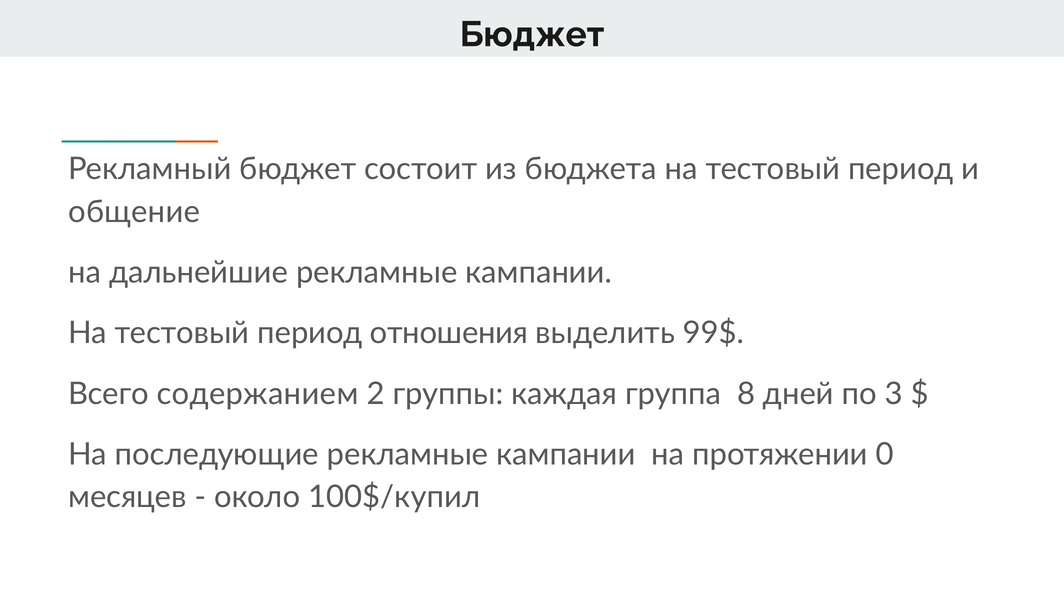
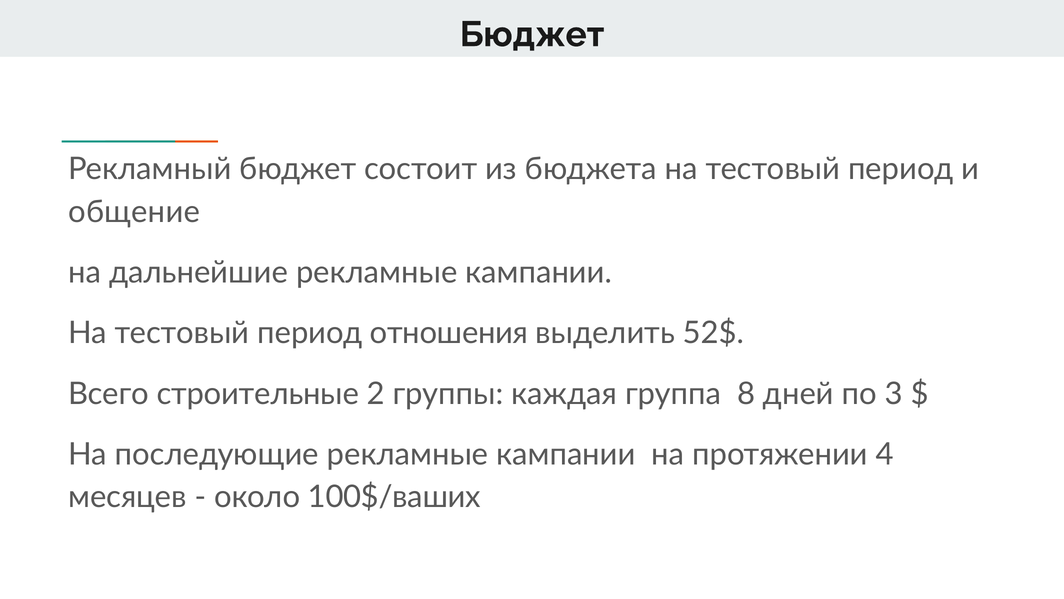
99$: 99$ -> 52$
содержанием: содержанием -> строительные
0: 0 -> 4
100$/купил: 100$/купил -> 100$/ваших
